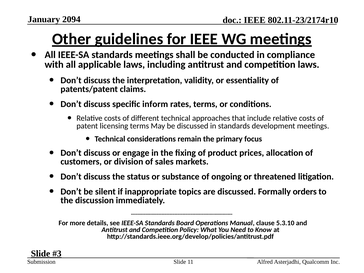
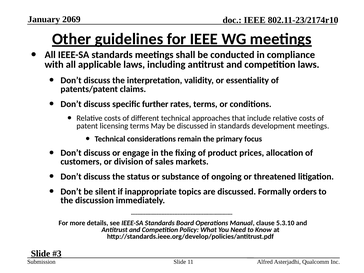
2094: 2094 -> 2069
inform: inform -> further
